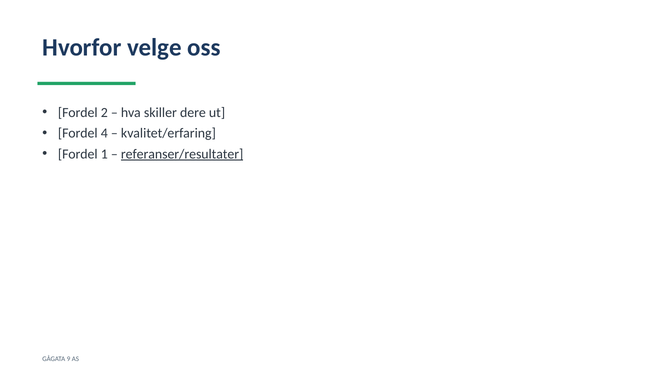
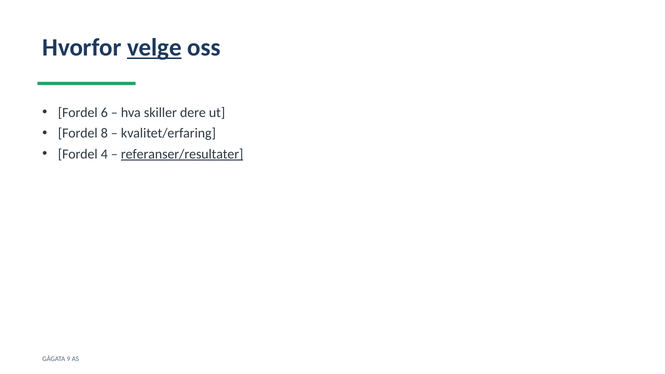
velge underline: none -> present
2: 2 -> 6
4: 4 -> 8
1: 1 -> 4
